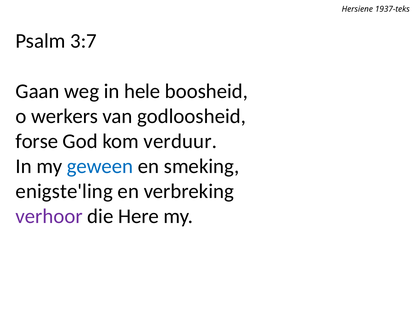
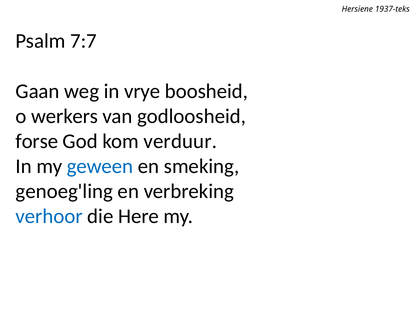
3:7: 3:7 -> 7:7
hele: hele -> vrye
enigste'ling: enigste'ling -> genoeg'ling
verhoor colour: purple -> blue
